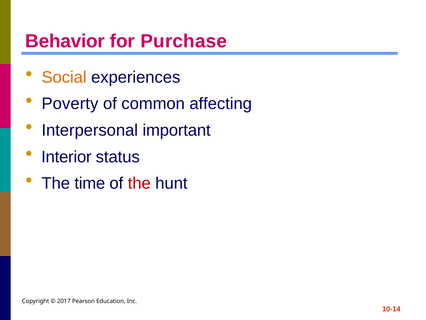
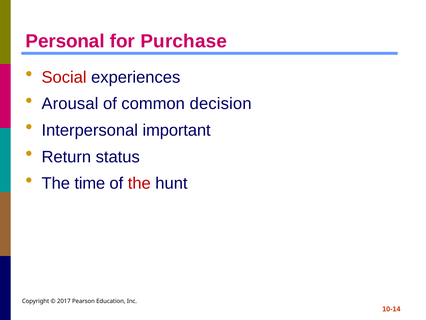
Behavior: Behavior -> Personal
Social colour: orange -> red
Poverty: Poverty -> Arousal
affecting: affecting -> decision
Interior: Interior -> Return
